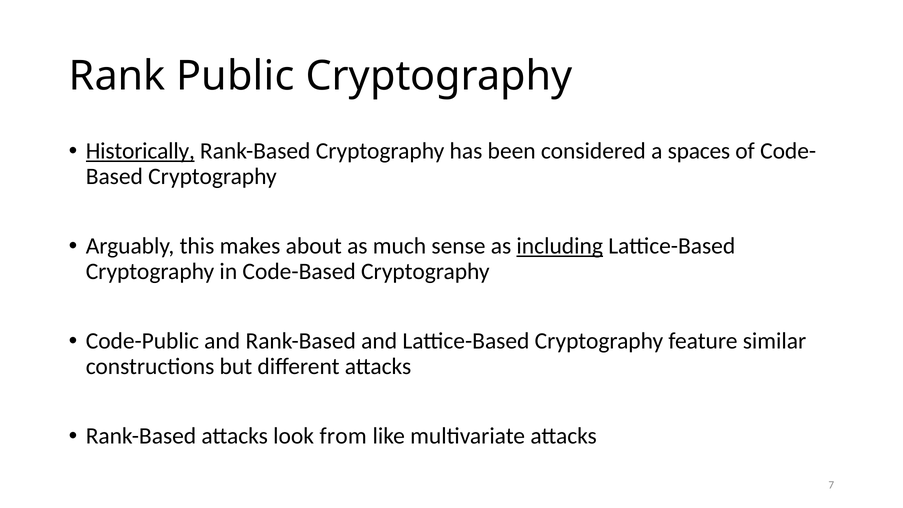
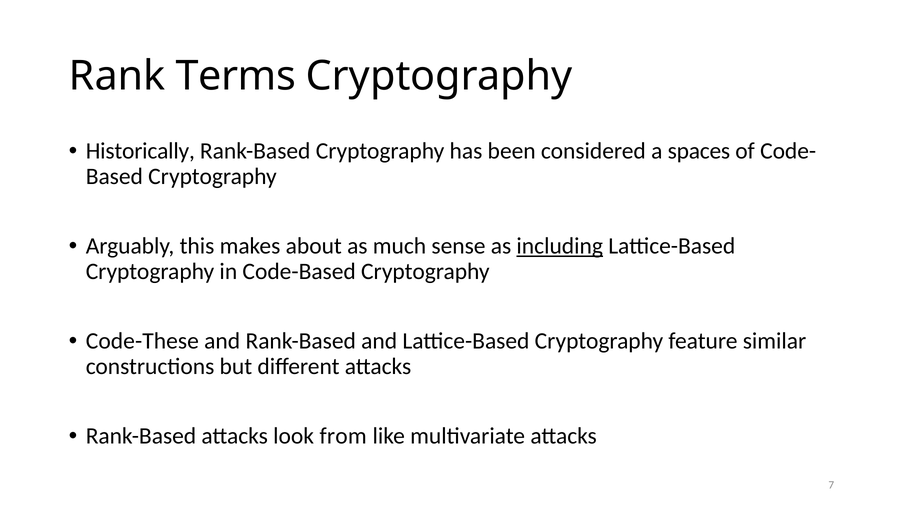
Public: Public -> Terms
Historically underline: present -> none
Code-Public: Code-Public -> Code-These
